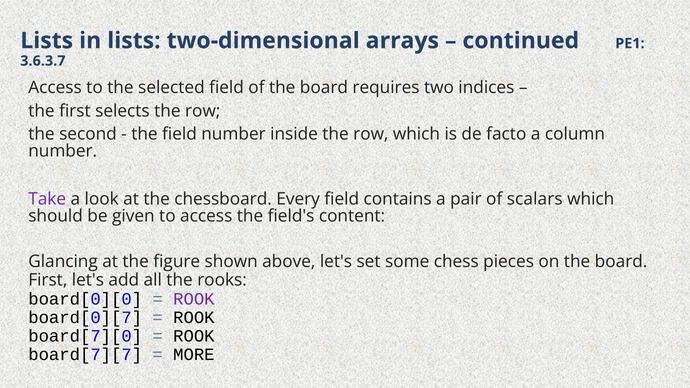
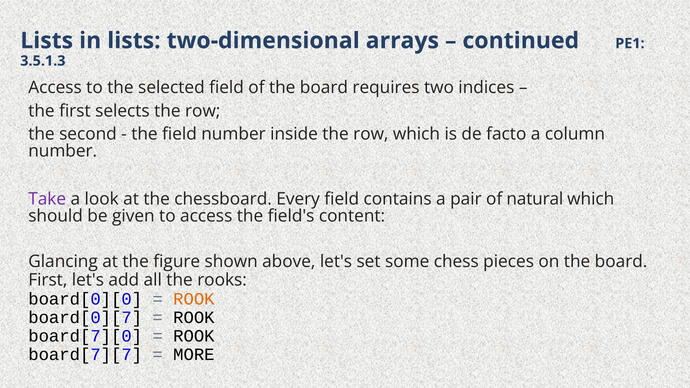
3.6.3.7: 3.6.3.7 -> 3.5.1.3
scalars: scalars -> natural
ROOK at (194, 299) colour: purple -> orange
